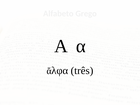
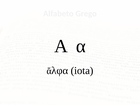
três: três -> iota
